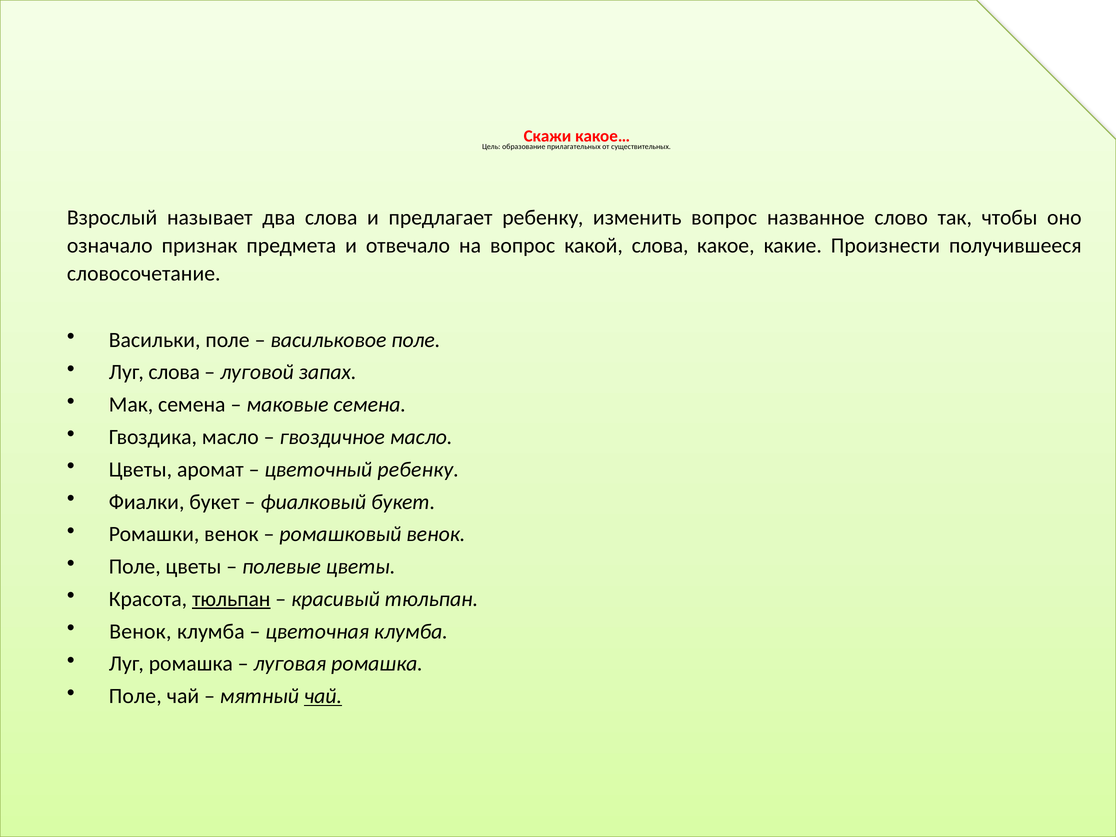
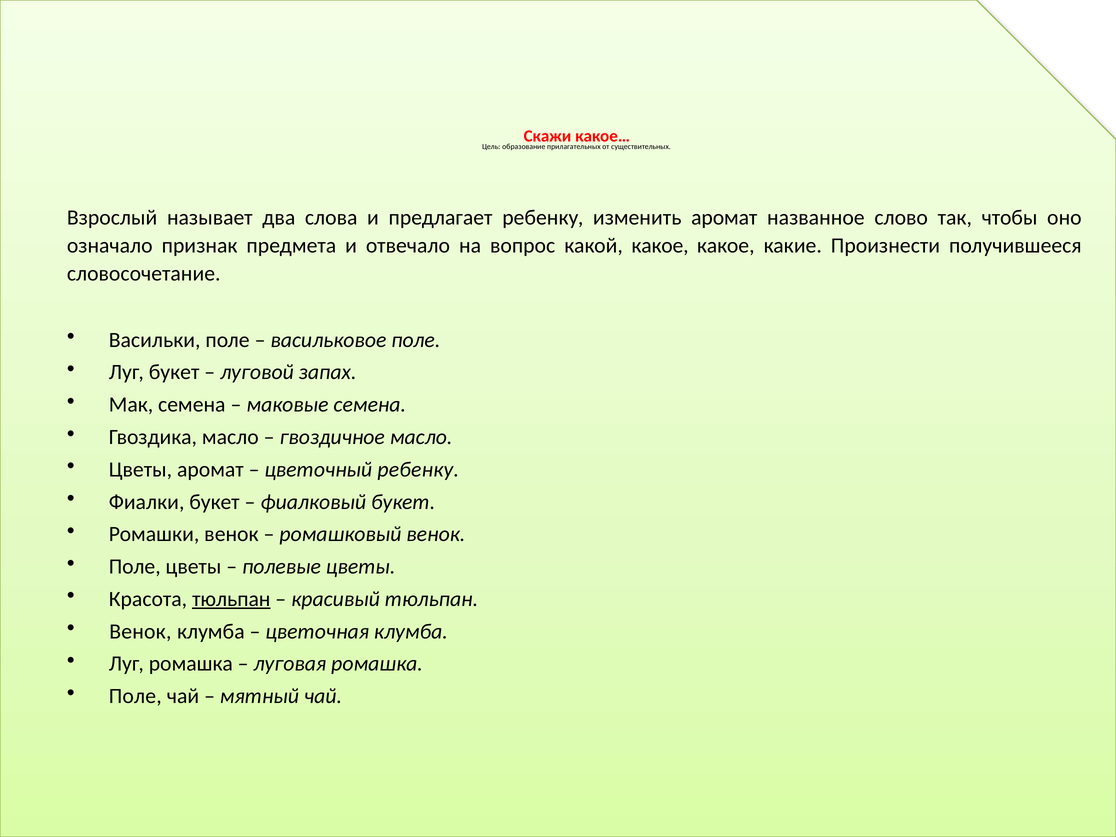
изменить вопрос: вопрос -> аромат
какой слова: слова -> какое
Луг слова: слова -> букет
чай at (323, 696) underline: present -> none
